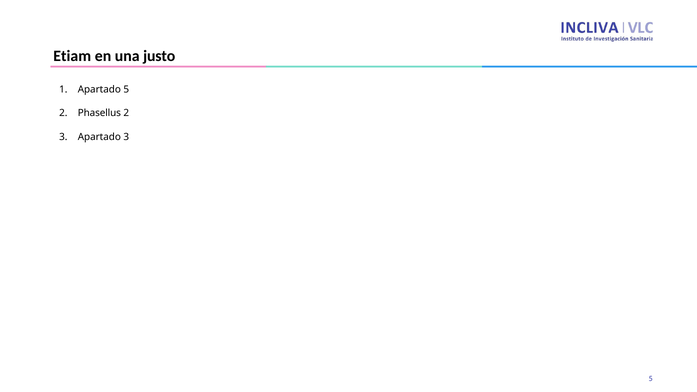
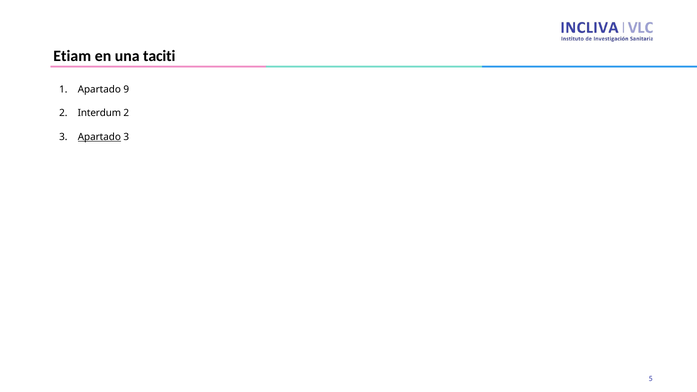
justo: justo -> taciti
Apartado 5: 5 -> 9
Phasellus: Phasellus -> Interdum
Apartado at (99, 137) underline: none -> present
